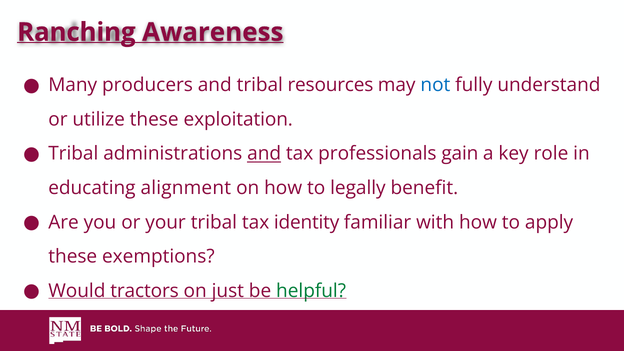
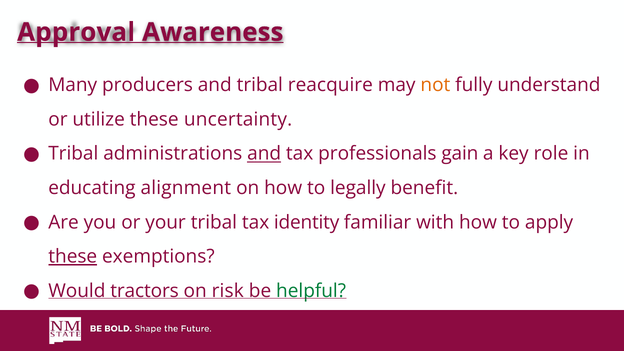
Ranching: Ranching -> Approval
resources: resources -> reacquire
not colour: blue -> orange
exploitation: exploitation -> uncertainty
these at (73, 257) underline: none -> present
just: just -> risk
